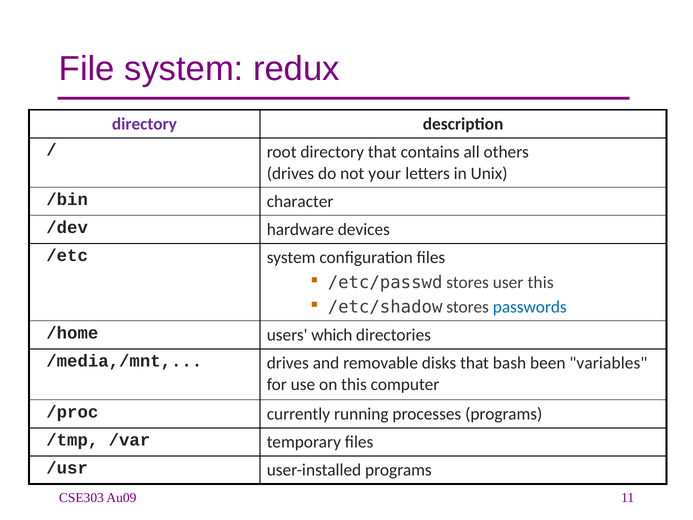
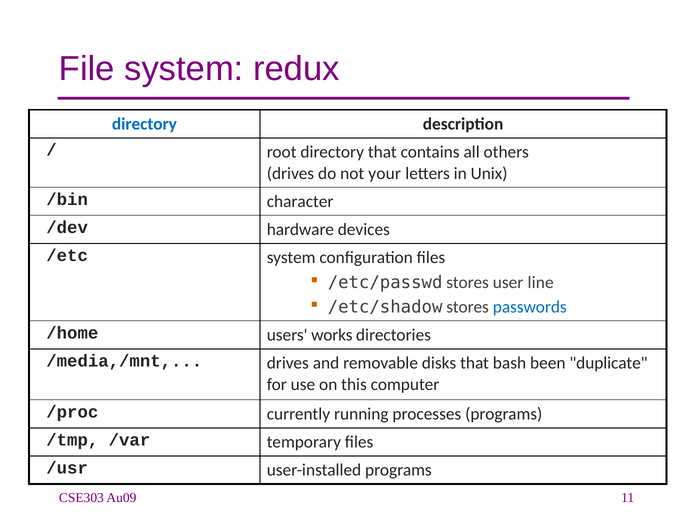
directory at (144, 124) colour: purple -> blue
user this: this -> line
which: which -> works
variables: variables -> duplicate
